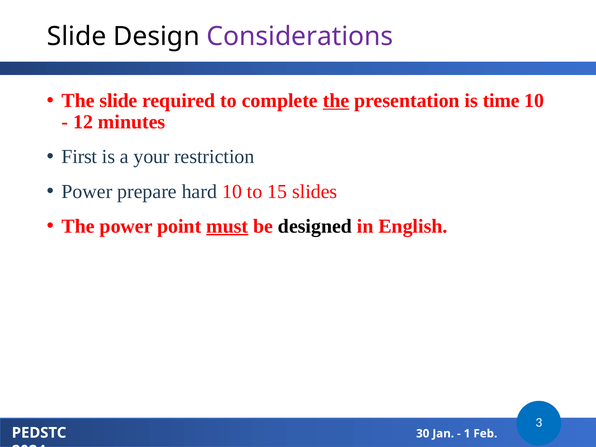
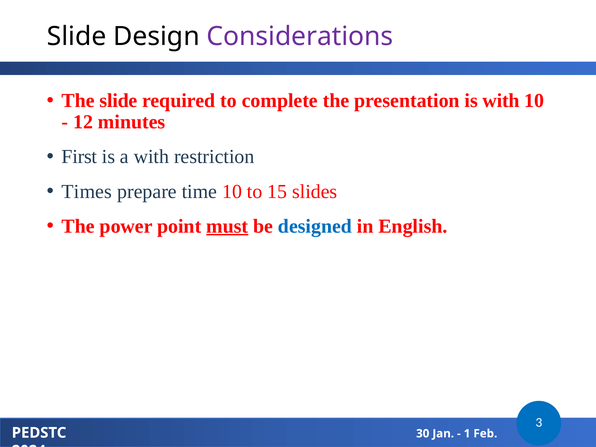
the at (336, 101) underline: present -> none
is time: time -> with
a your: your -> with
Power at (87, 191): Power -> Times
hard: hard -> time
designed colour: black -> blue
